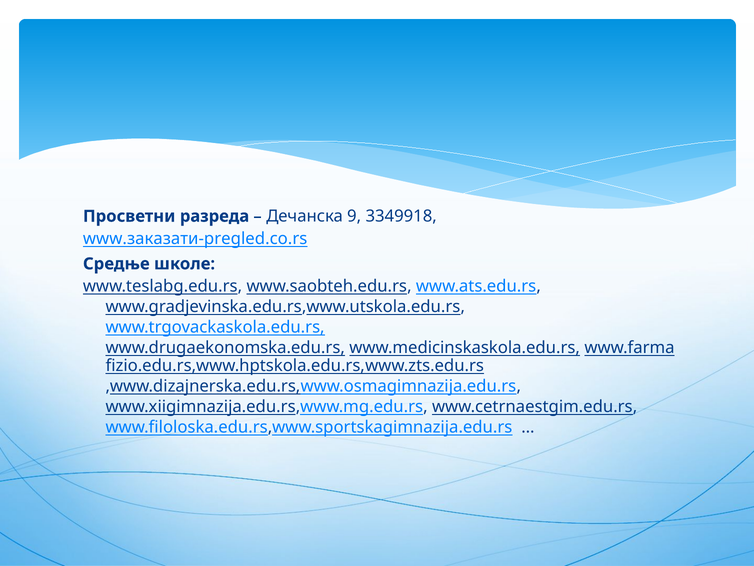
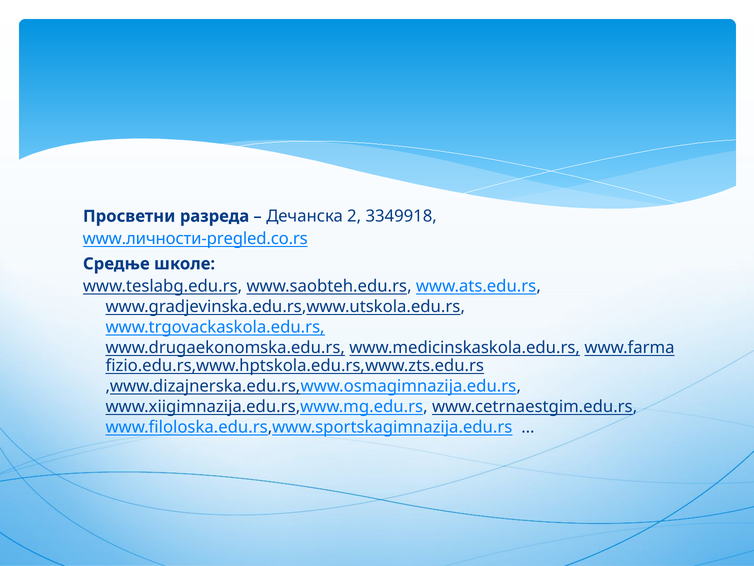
9: 9 -> 2
www.заказати-pregled.co.rs: www.заказати-pregled.co.rs -> www.личности-pregled.co.rs
